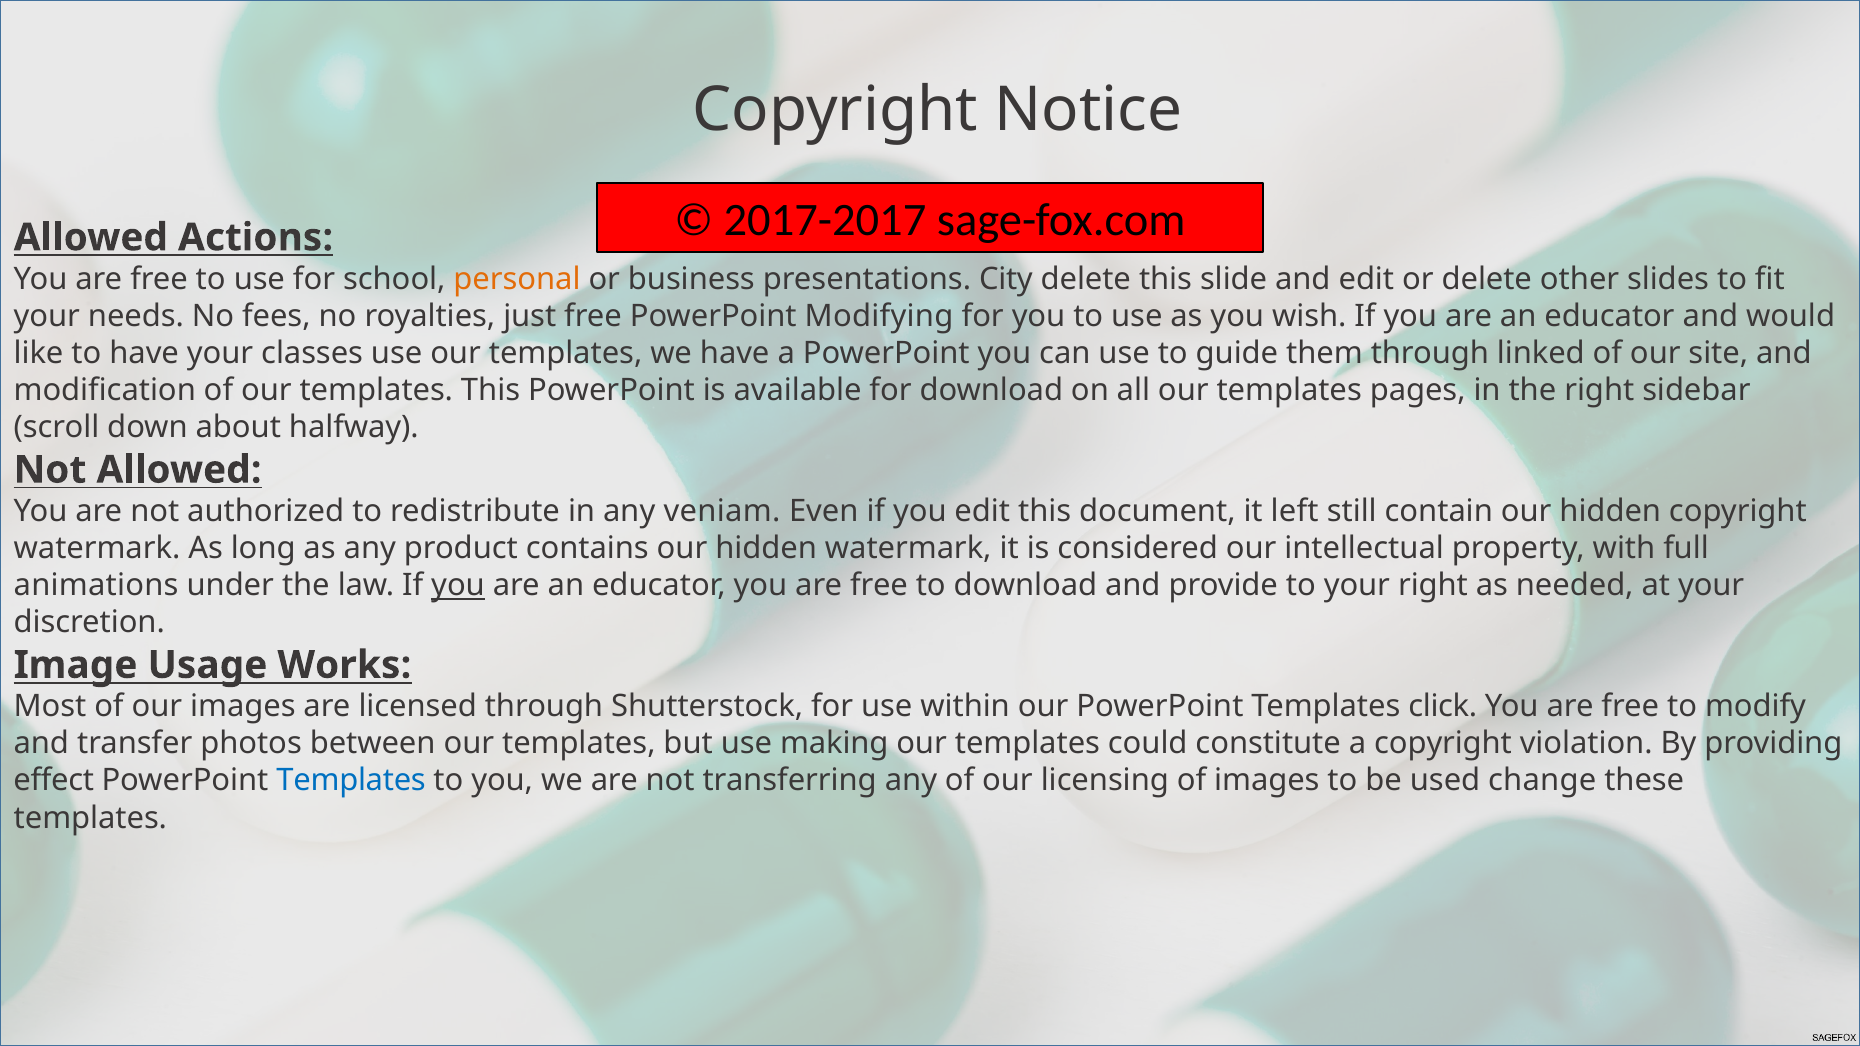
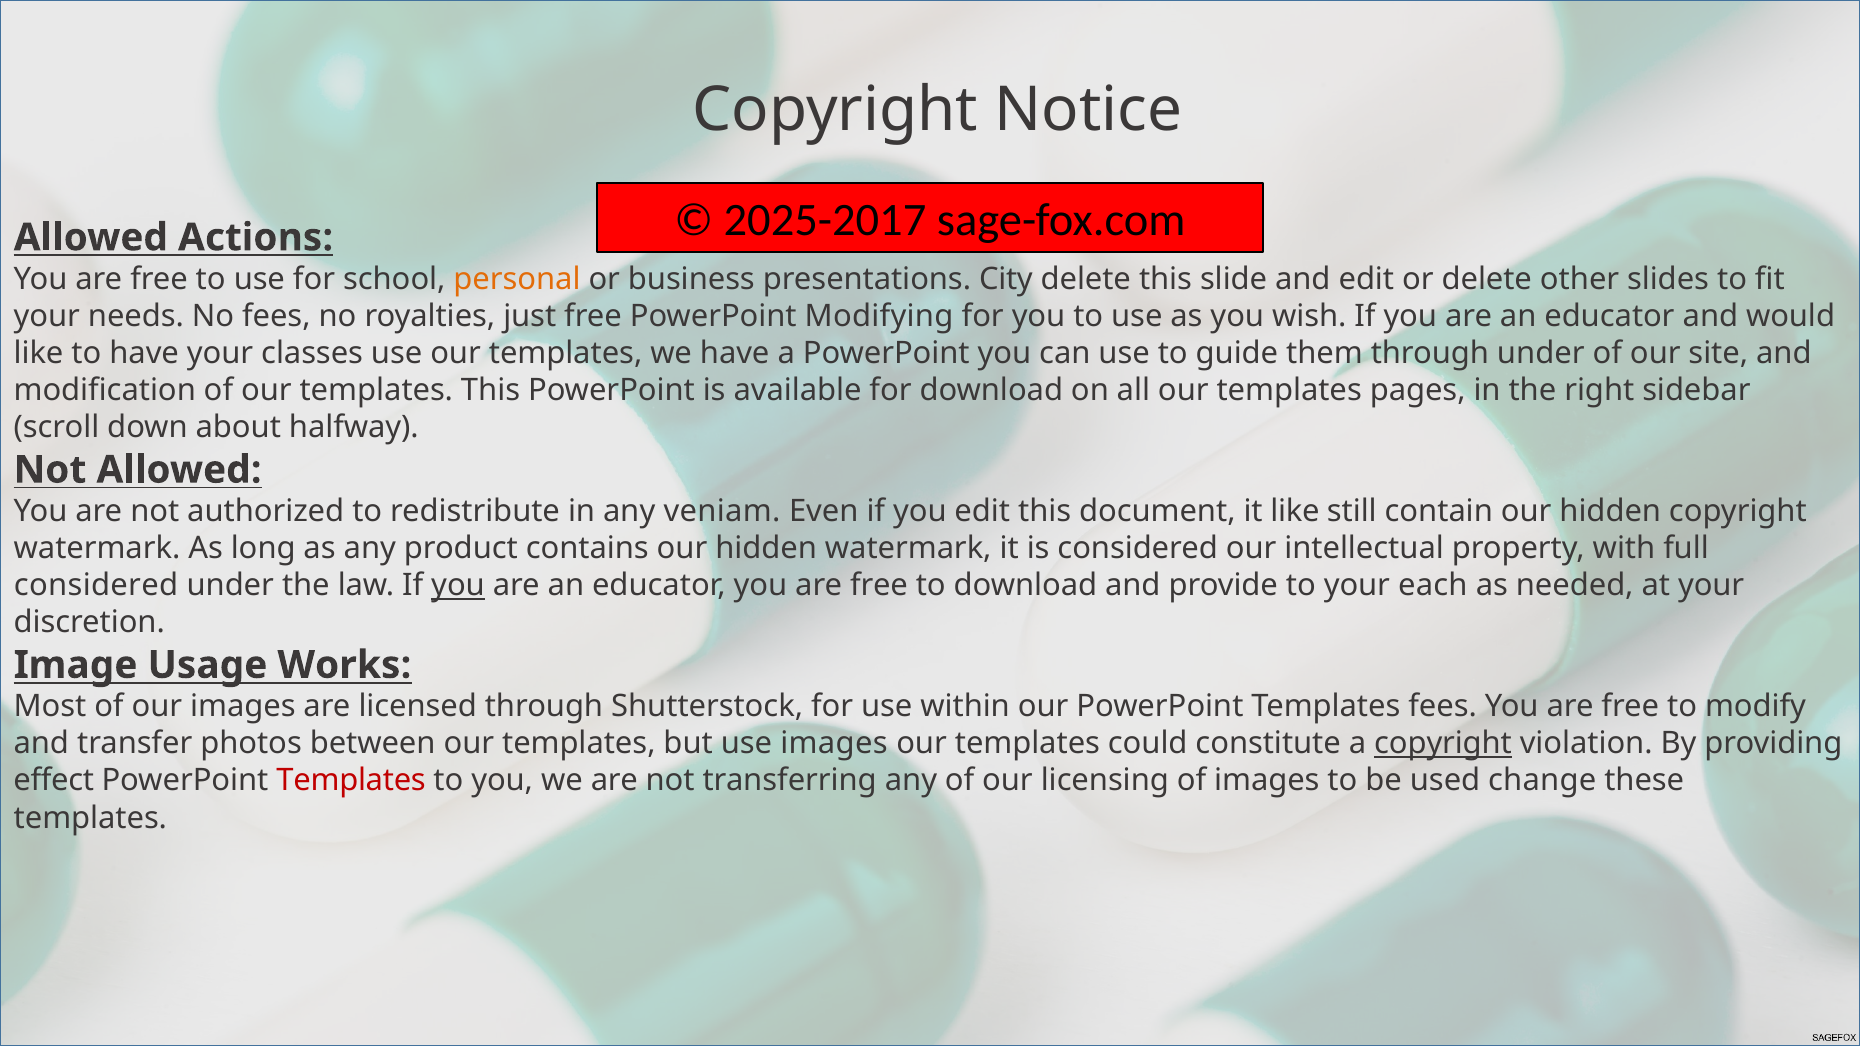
2017-2017: 2017-2017 -> 2025-2017
through linked: linked -> under
it left: left -> like
animations at (96, 586): animations -> considered
your right: right -> each
Templates click: click -> fees
use making: making -> images
copyright at (1443, 744) underline: none -> present
Templates at (351, 781) colour: blue -> red
